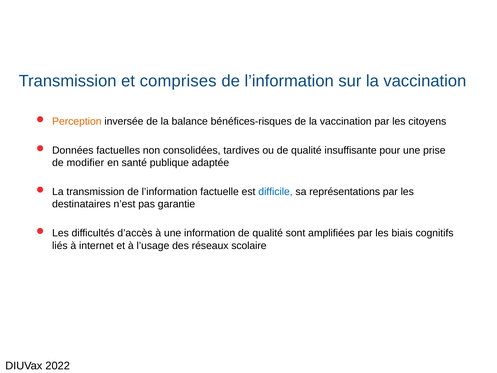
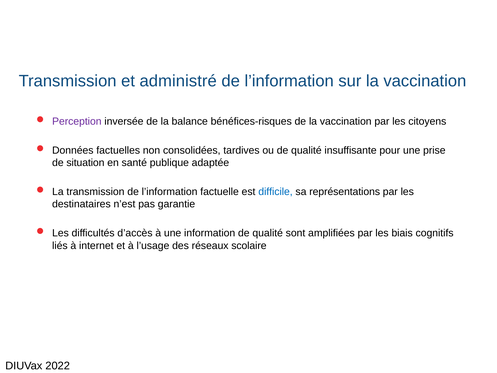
comprises: comprises -> administré
Perception colour: orange -> purple
modifier: modifier -> situation
